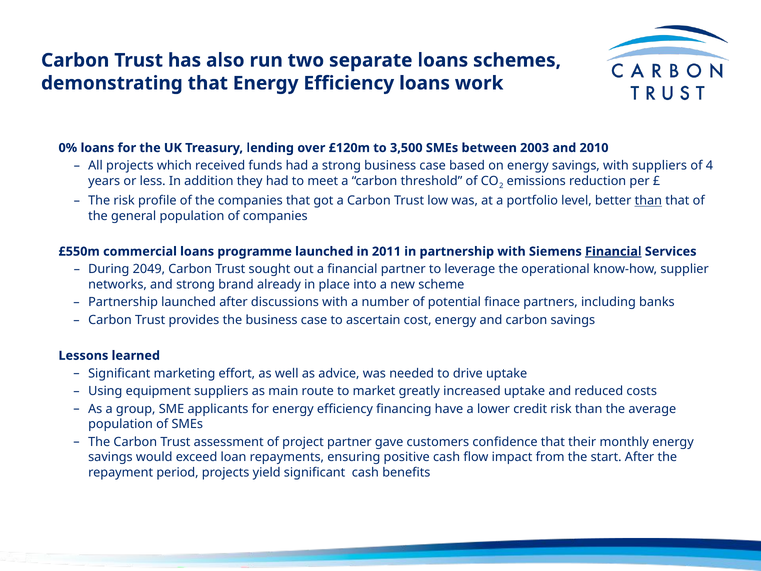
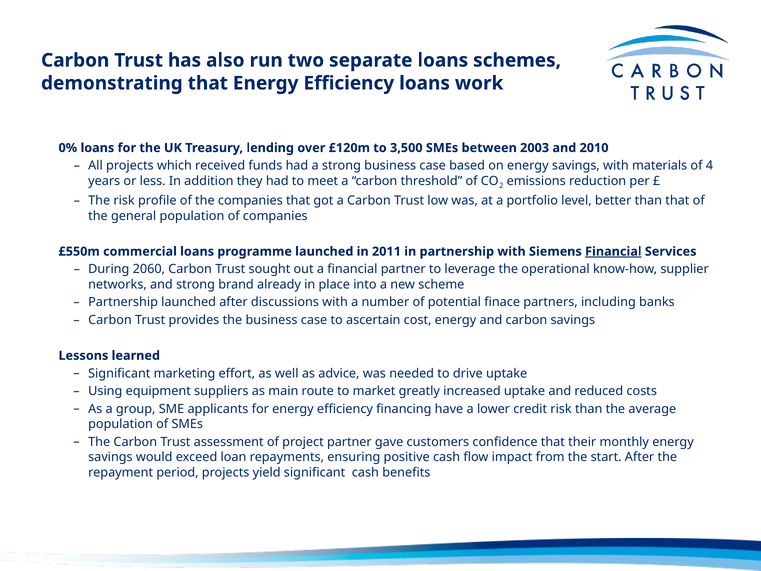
with suppliers: suppliers -> materials
than at (648, 201) underline: present -> none
2049: 2049 -> 2060
